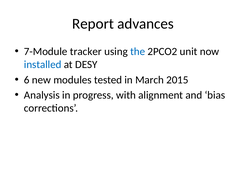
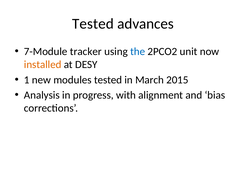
Report at (93, 24): Report -> Tested
installed colour: blue -> orange
6: 6 -> 1
